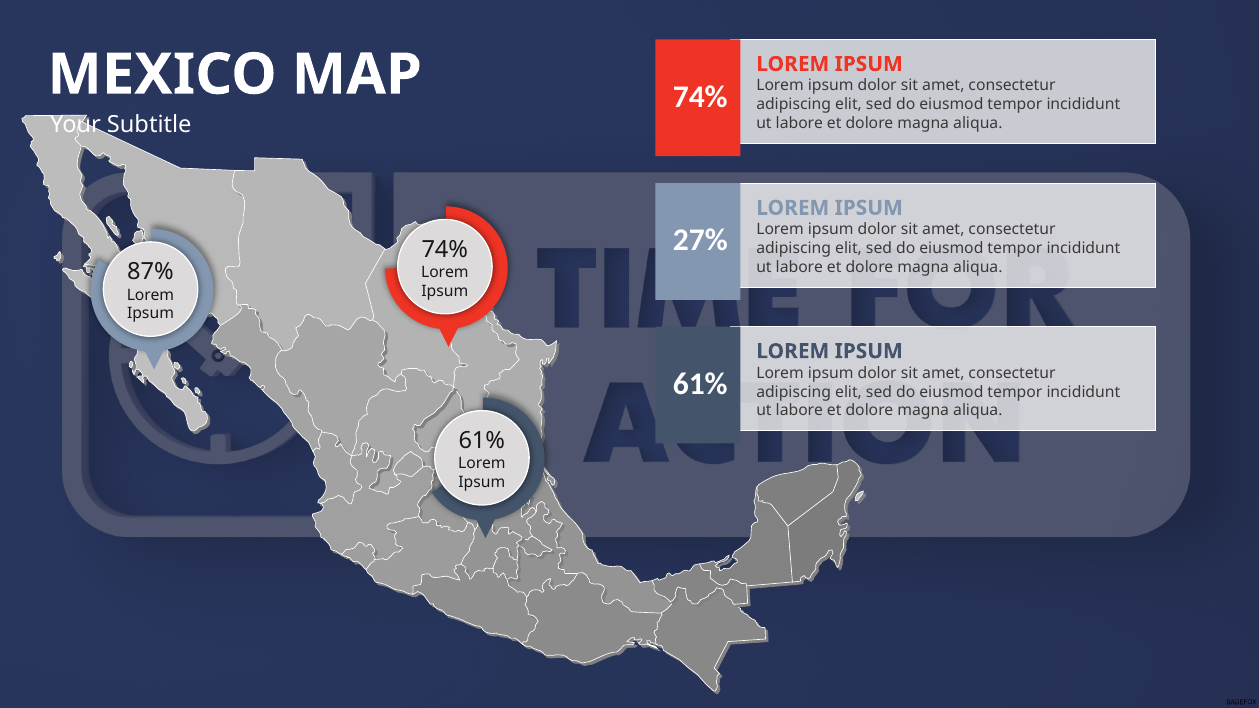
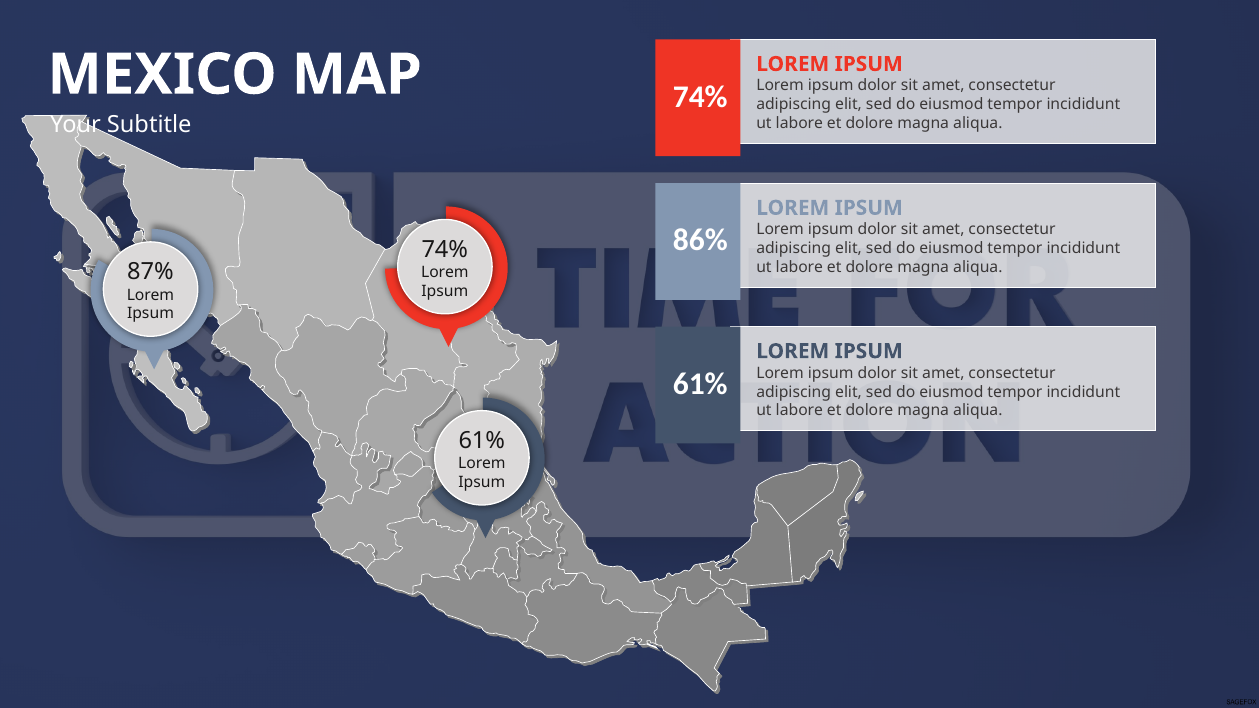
27%: 27% -> 86%
